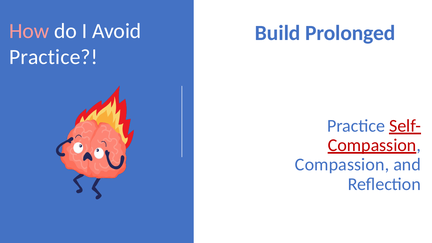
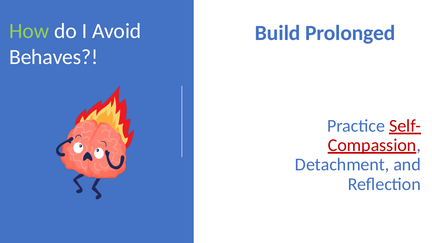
How colour: pink -> light green
Practice at (53, 57): Practice -> Behaves
Compassion at (342, 165): Compassion -> Detachment
